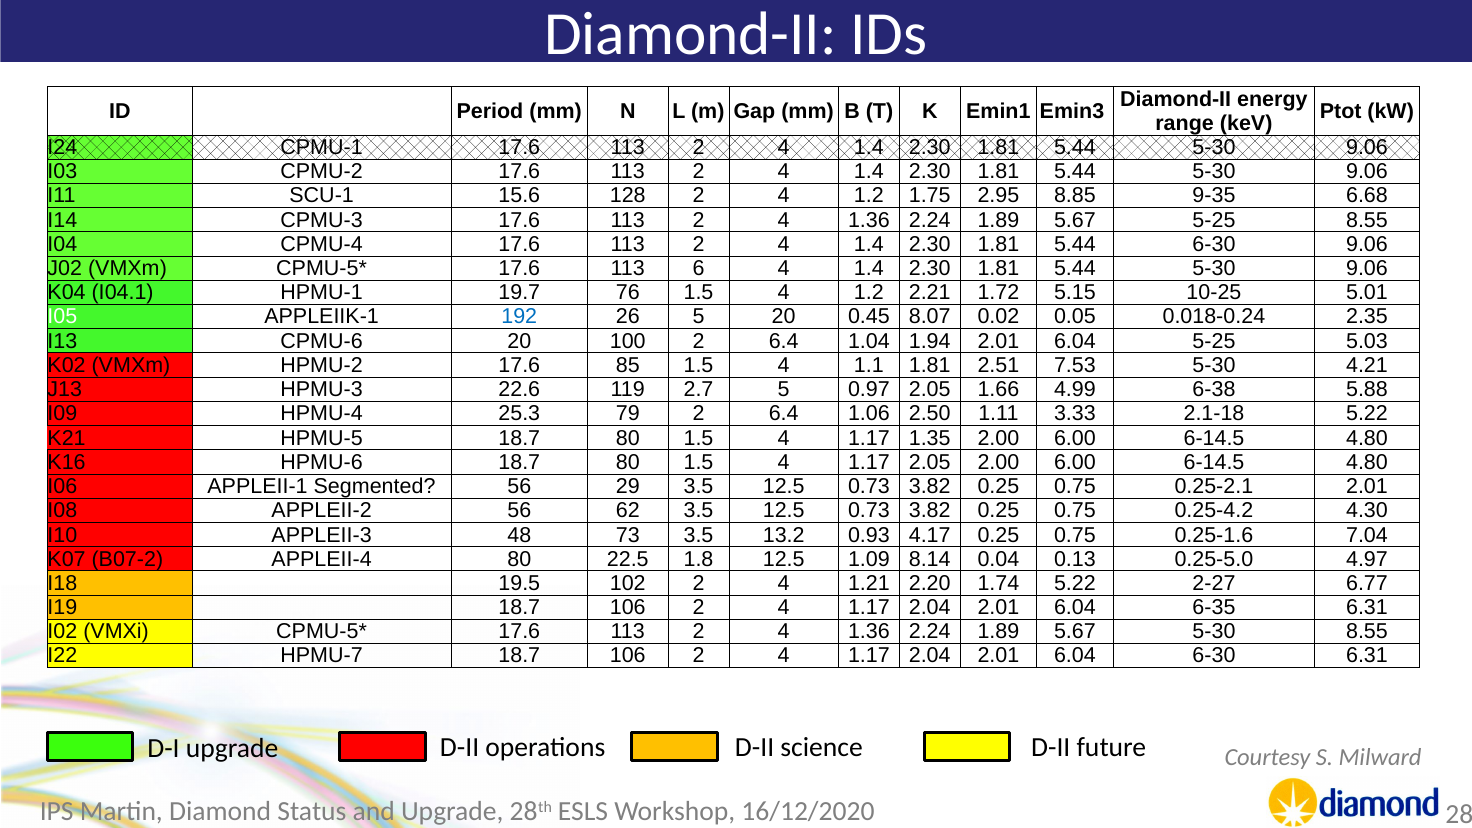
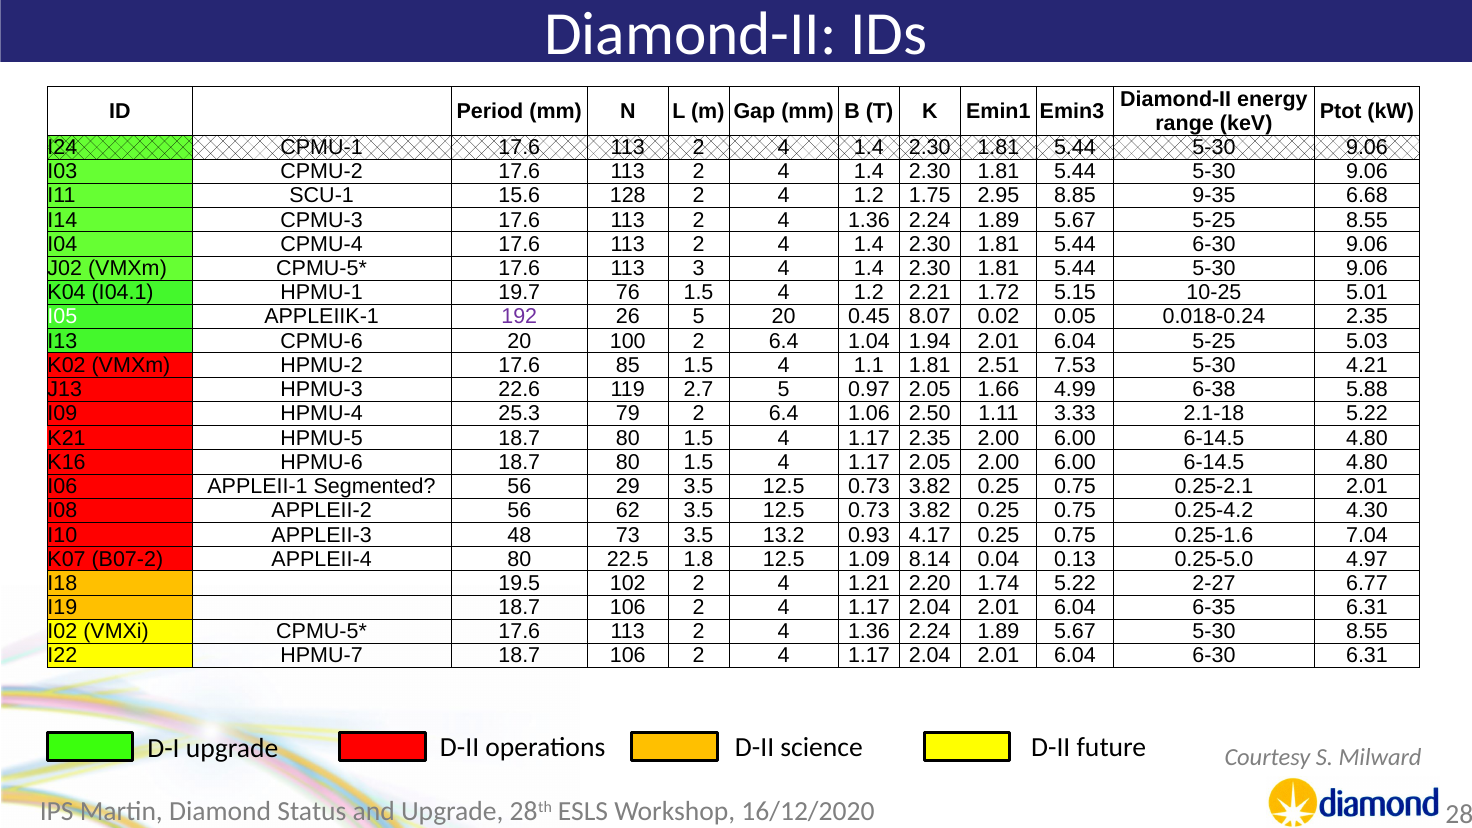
6: 6 -> 3
192 colour: blue -> purple
1.17 1.35: 1.35 -> 2.35
